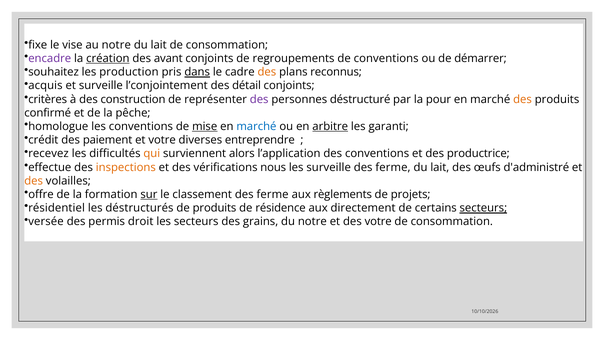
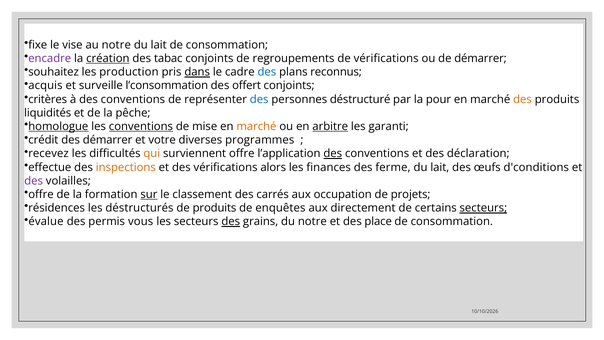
avant: avant -> tabac
de conventions: conventions -> vérifications
des at (267, 72) colour: orange -> blue
l’conjointement: l’conjointement -> l’consommation
détail: détail -> offert
à des construction: construction -> conventions
des at (259, 99) colour: purple -> blue
confirmé: confirmé -> liquidités
homologue underline: none -> present
conventions at (141, 126) underline: none -> present
mise underline: present -> none
marché at (256, 126) colour: blue -> orange
des paiement: paiement -> démarrer
entreprendre: entreprendre -> programmes
surviennent alors: alors -> offre
des at (333, 154) underline: none -> present
productrice: productrice -> déclaration
nous: nous -> alors
les surveille: surveille -> finances
d'administré: d'administré -> d'conditions
des at (34, 181) colour: orange -> purple
classement des ferme: ferme -> carrés
règlements: règlements -> occupation
résidentiel: résidentiel -> résidences
résidence: résidence -> enquêtes
versée: versée -> évalue
droit: droit -> vous
des at (231, 222) underline: none -> present
des votre: votre -> place
